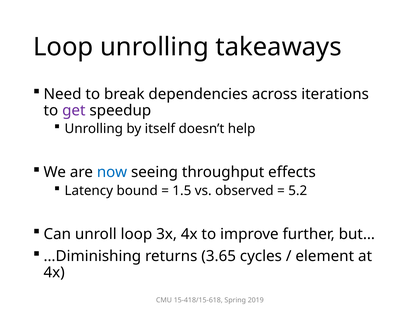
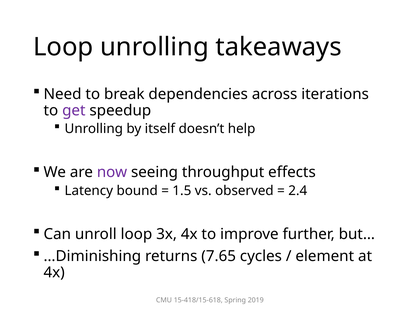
now colour: blue -> purple
5.2: 5.2 -> 2.4
3.65: 3.65 -> 7.65
